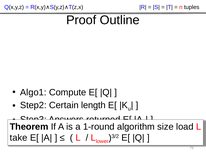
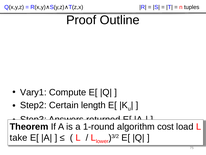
Algo1: Algo1 -> Vary1
size: size -> cost
